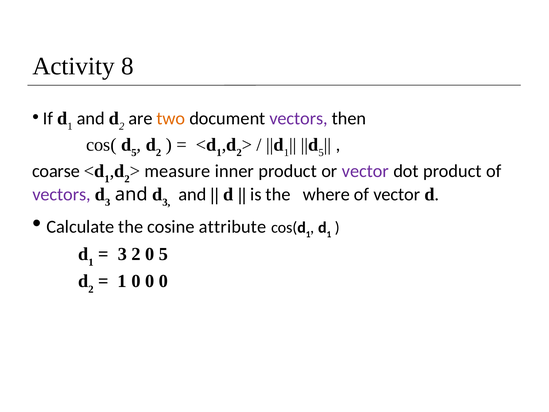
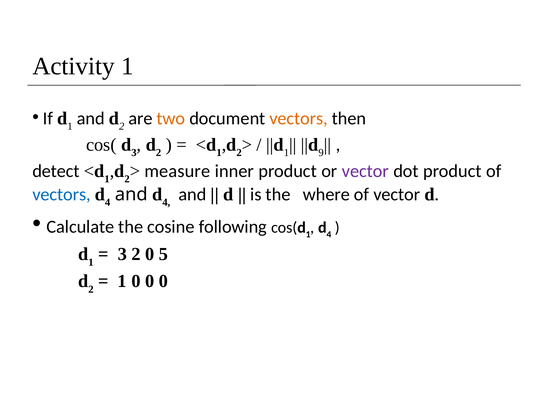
Activity 8: 8 -> 1
vectors at (299, 118) colour: purple -> orange
d 5: 5 -> 3
5 at (321, 153): 5 -> 9
coarse: coarse -> detect
vectors at (62, 194) colour: purple -> blue
3 at (108, 202): 3 -> 4
and d 3: 3 -> 4
attribute: attribute -> following
1 at (329, 234): 1 -> 4
